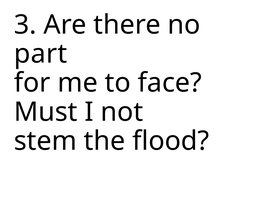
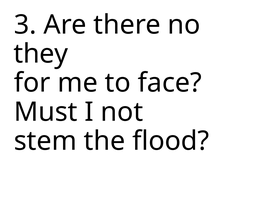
part: part -> they
